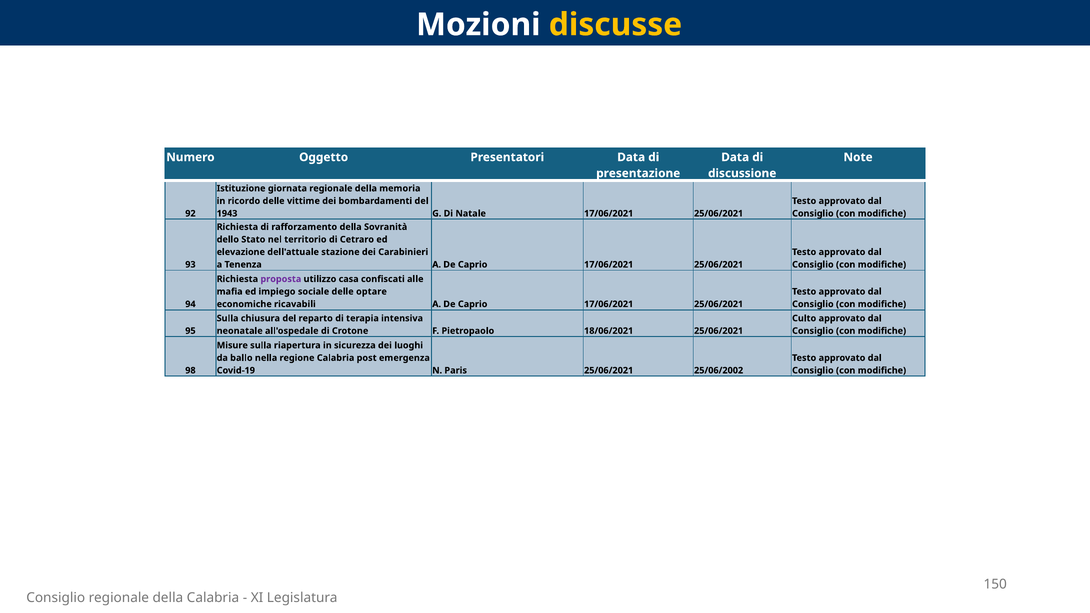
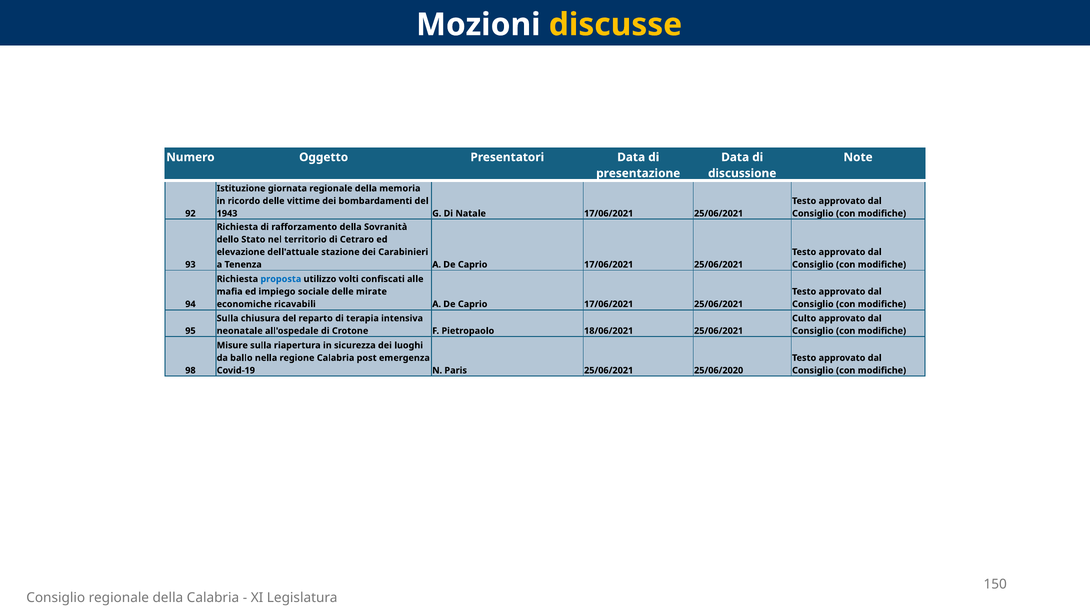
proposta colour: purple -> blue
casa: casa -> volti
optare: optare -> mirate
25/06/2002: 25/06/2002 -> 25/06/2020
